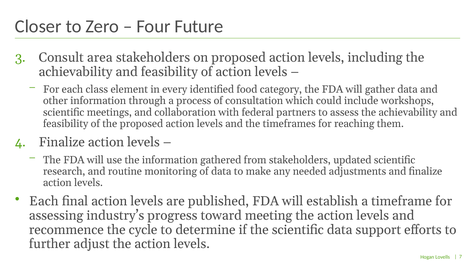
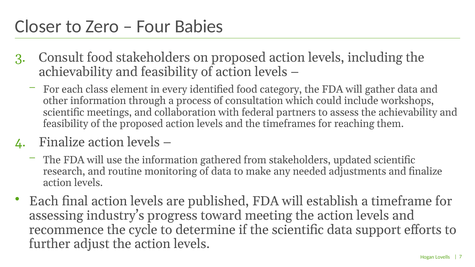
Future: Future -> Babies
Consult area: area -> food
